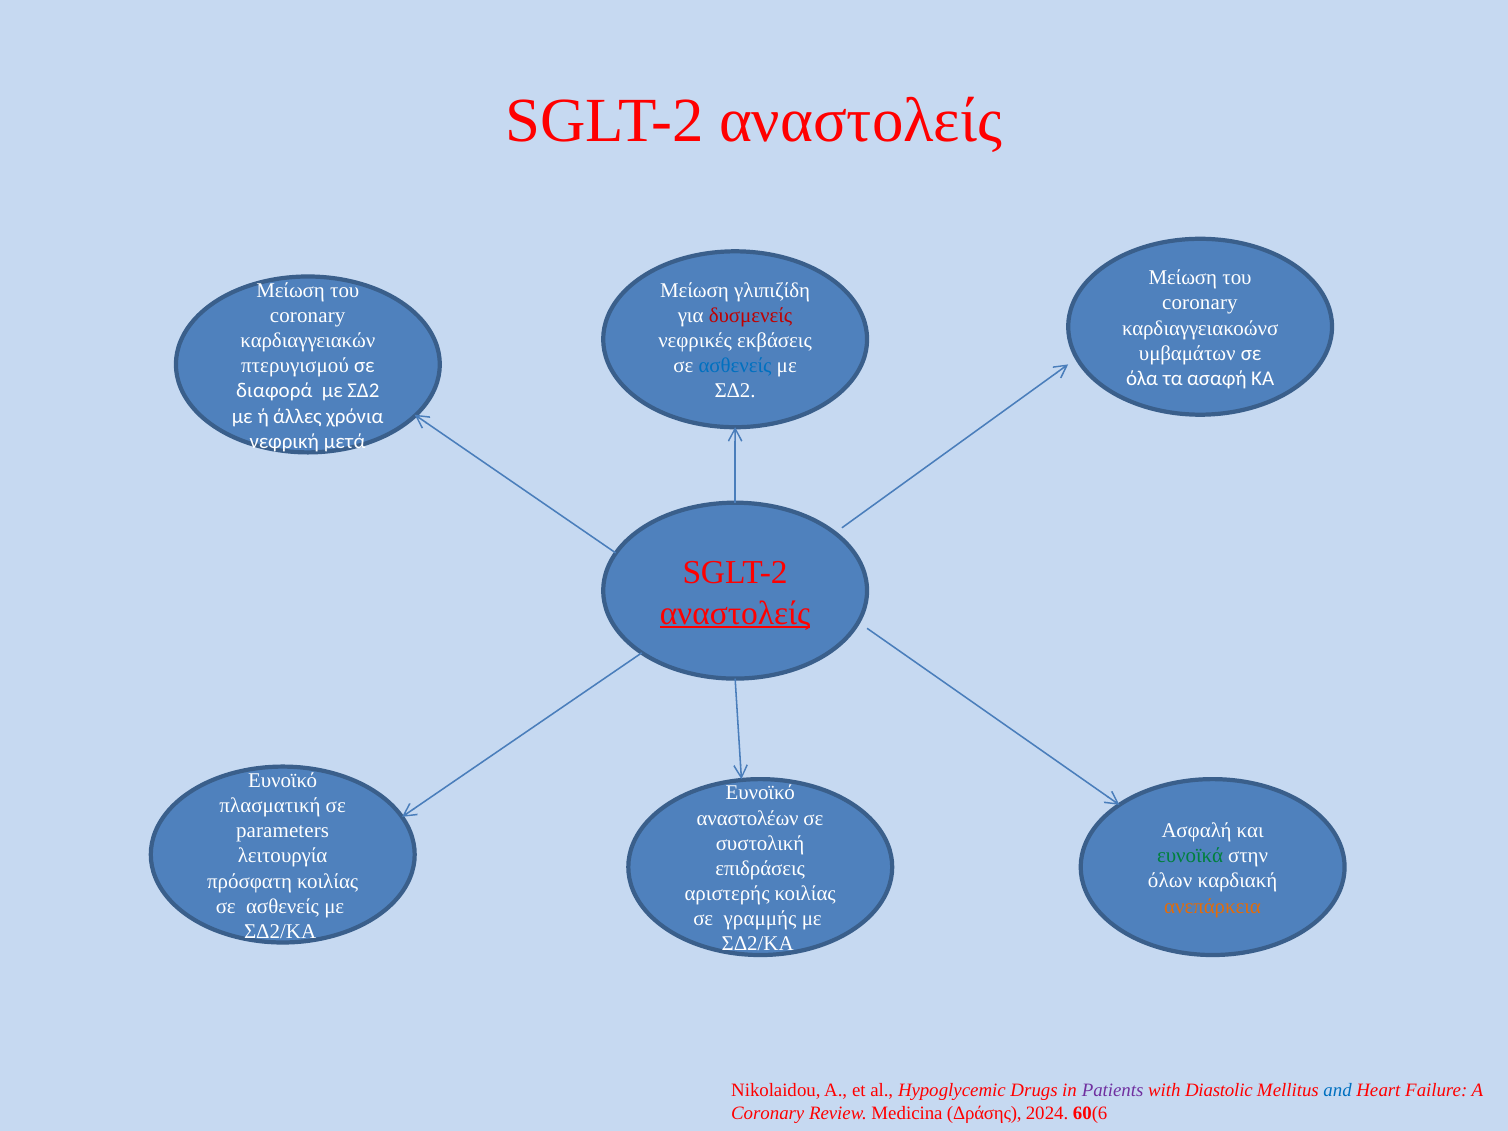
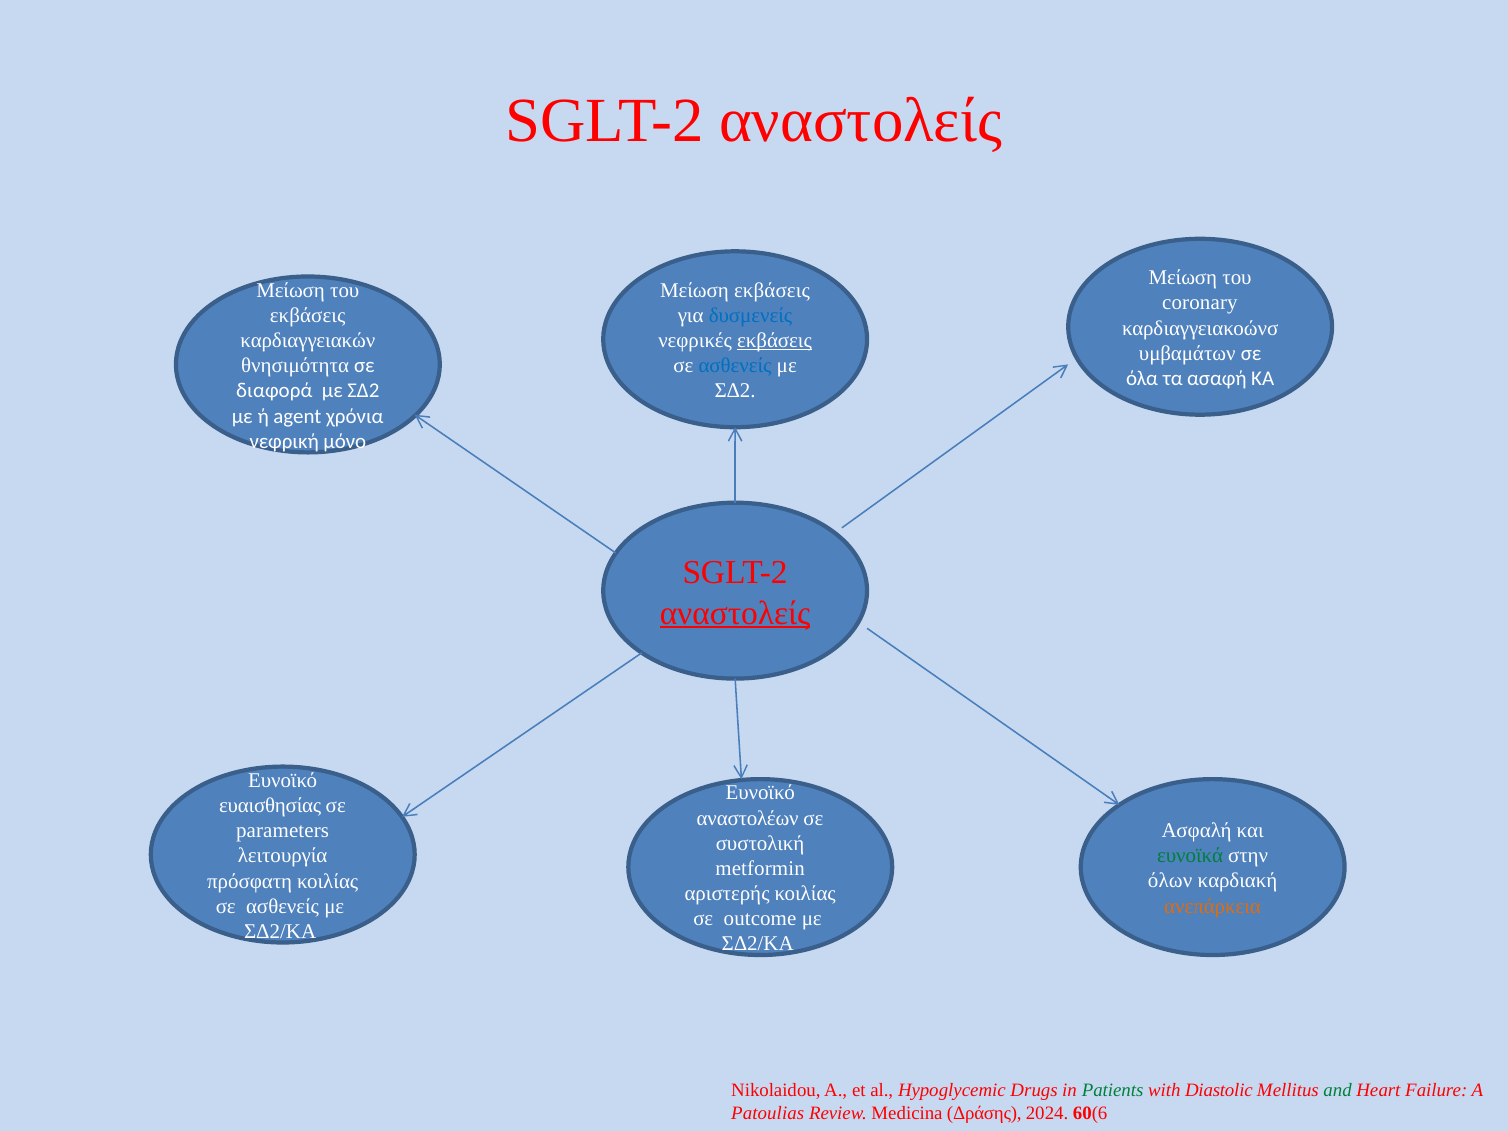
Μείωση γλιπιζίδη: γλιπιζίδη -> εκβάσεις
coronary at (308, 316): coronary -> εκβάσεις
δυσμενείς colour: red -> blue
εκβάσεις at (774, 341) underline: none -> present
πτερυγισμού: πτερυγισμού -> θνησιμότητα
άλλες: άλλες -> agent
μετά: μετά -> μόνο
πλασματική: πλασματική -> ευαισθησίας
επιδράσεις: επιδράσεις -> metformin
γραμμής: γραμμής -> outcome
Patients colour: purple -> green
and colour: blue -> green
Coronary at (768, 1113): Coronary -> Patoulias
